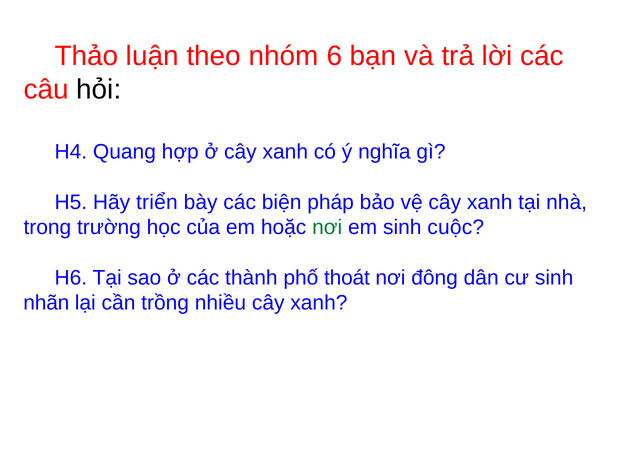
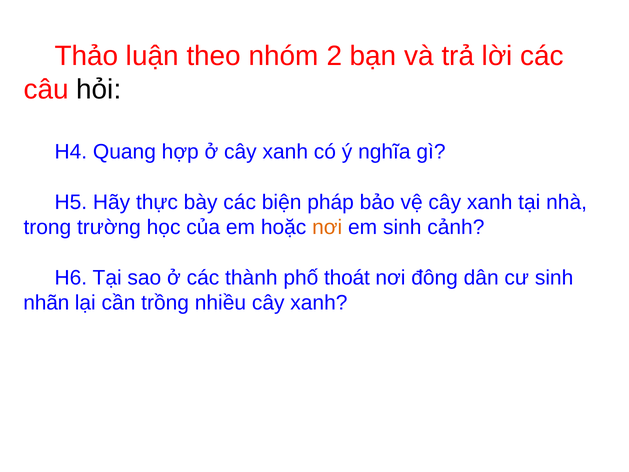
6: 6 -> 2
triển: triển -> thực
nơi at (327, 227) colour: green -> orange
cuộc: cuộc -> cảnh
